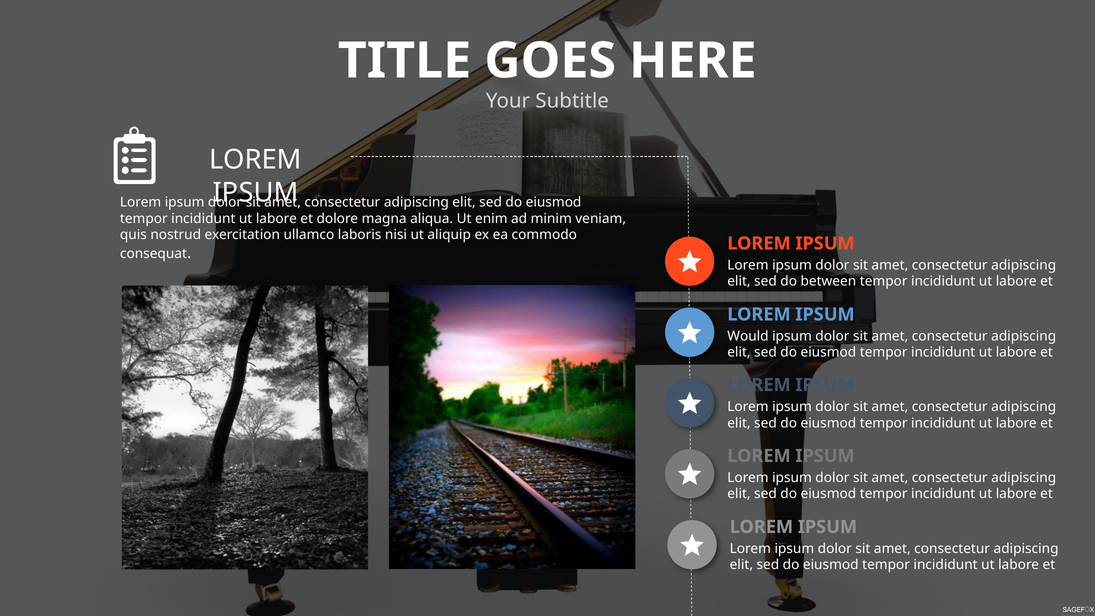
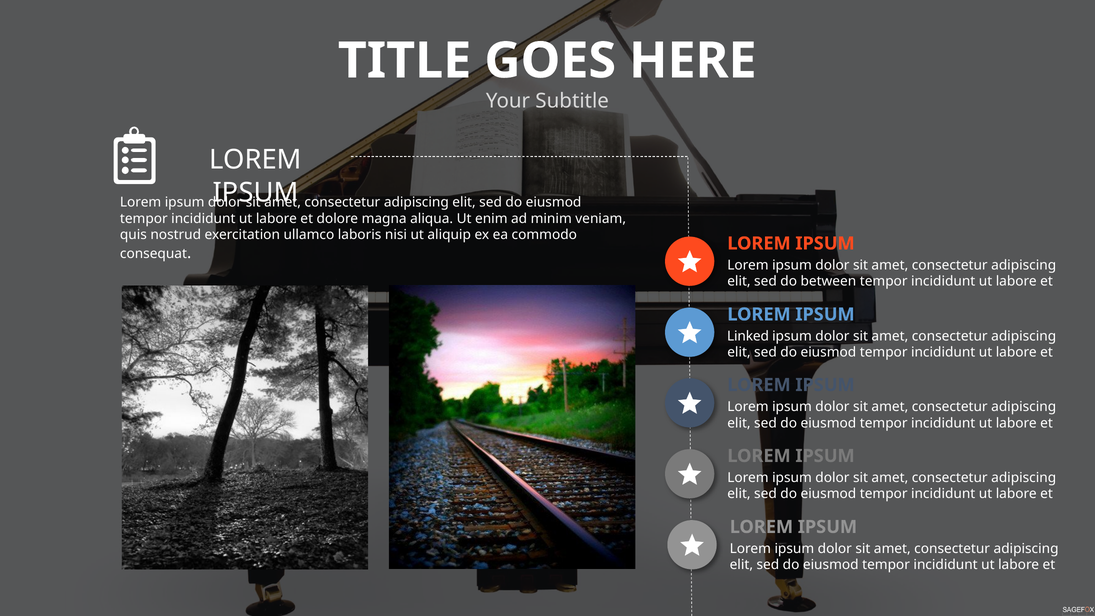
Would: Would -> Linked
